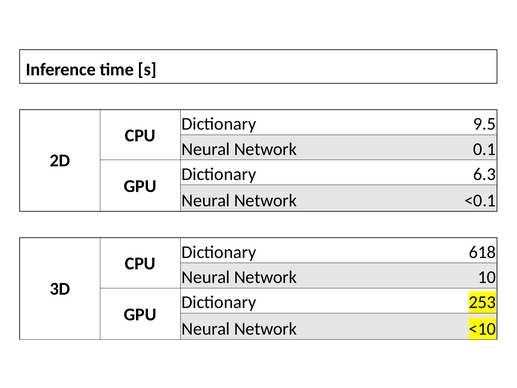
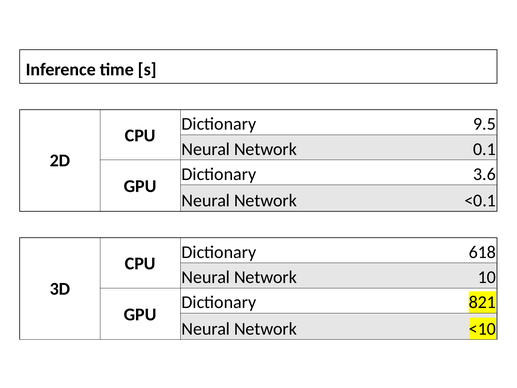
6.3: 6.3 -> 3.6
253: 253 -> 821
